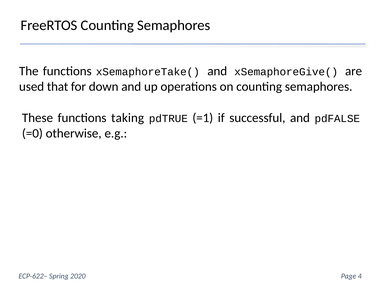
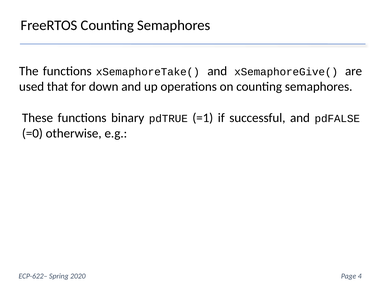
taking: taking -> binary
